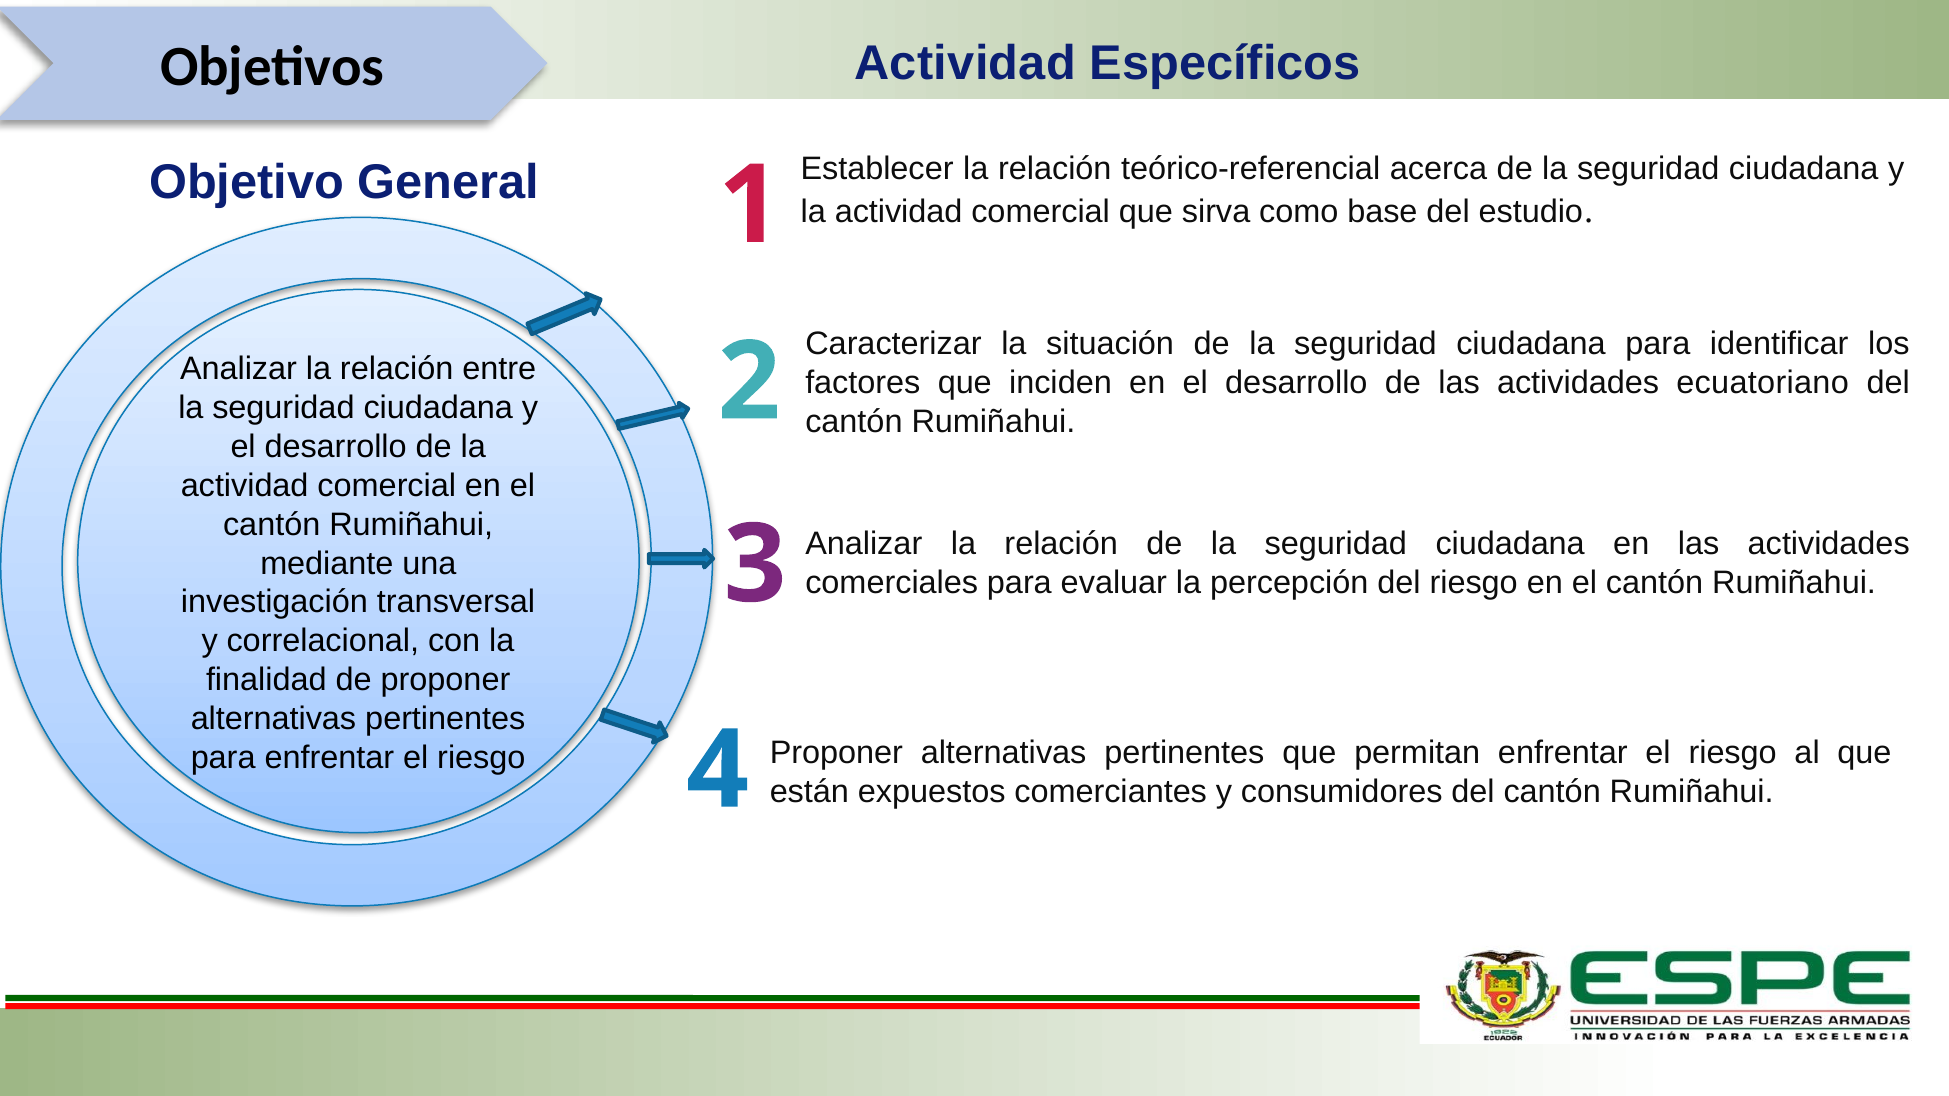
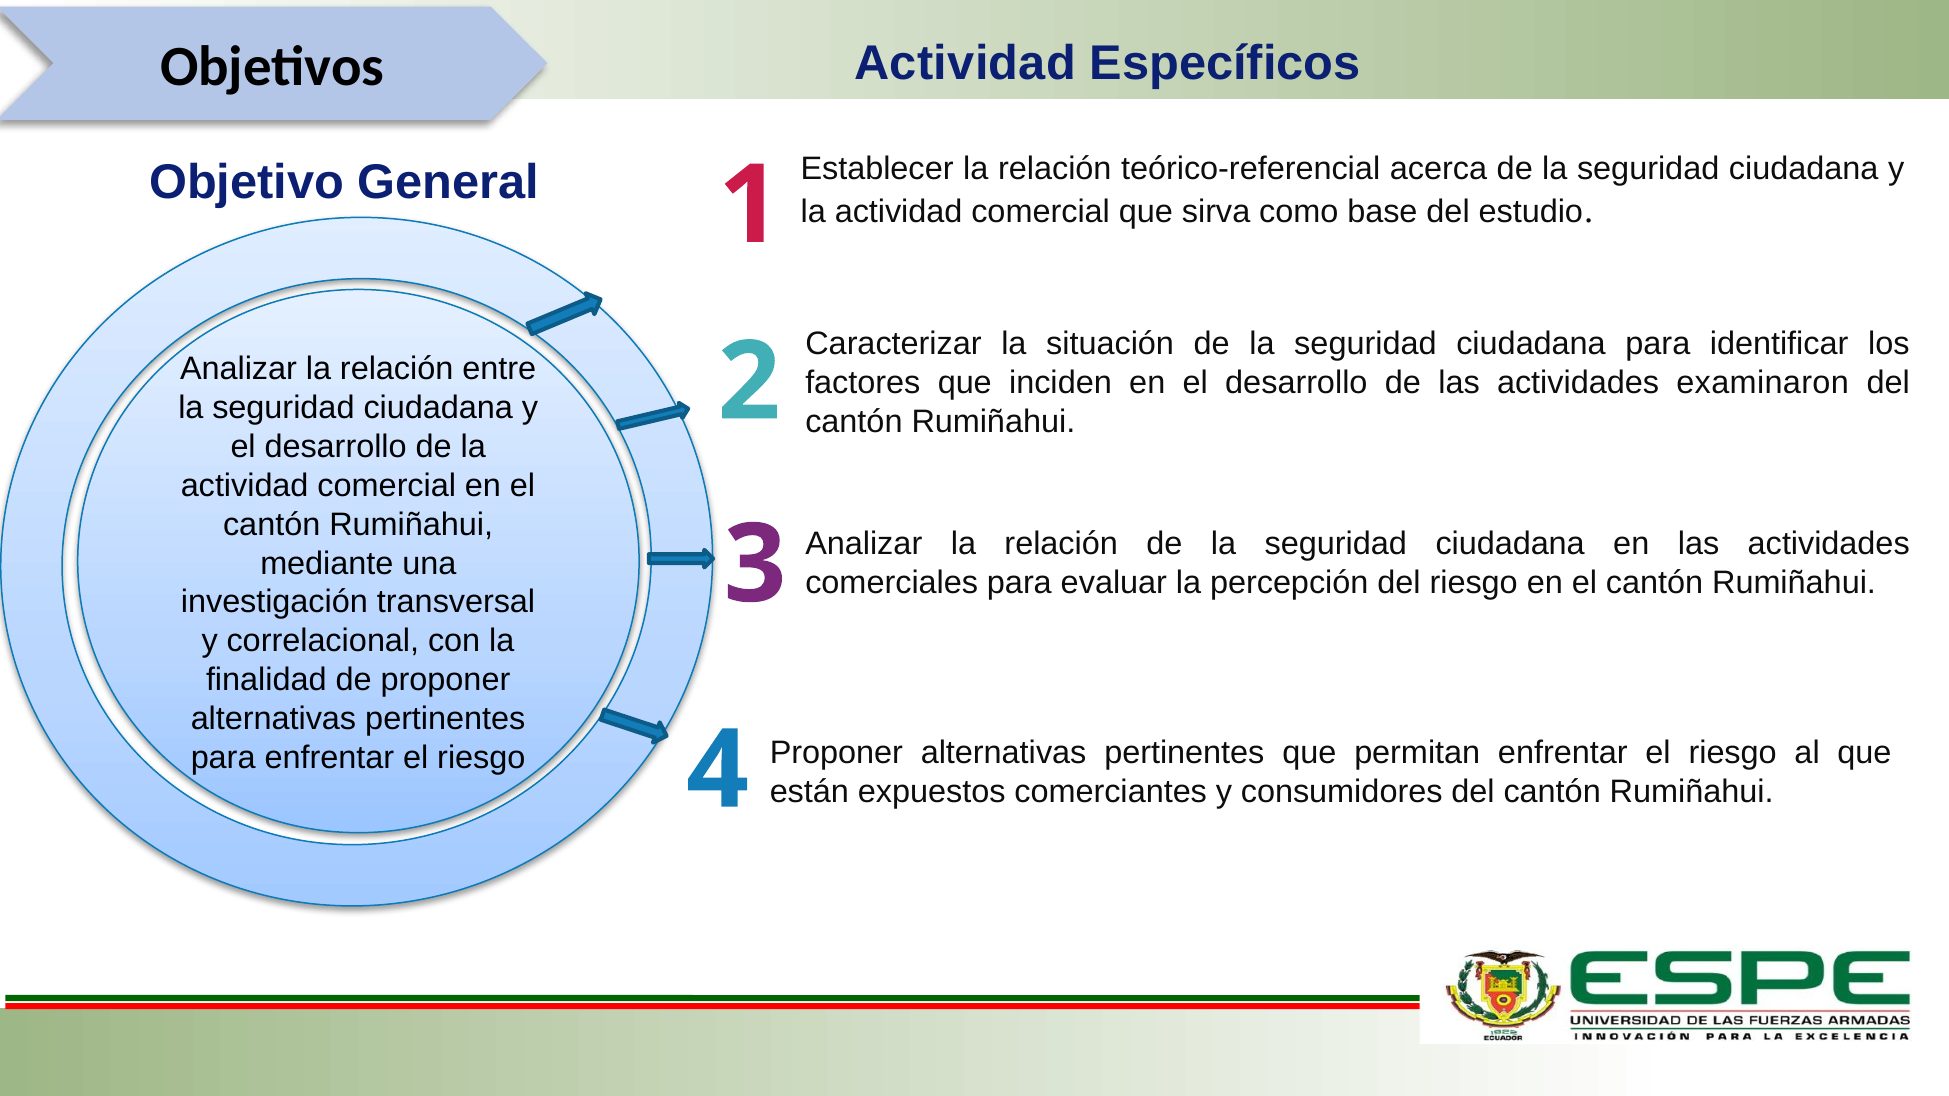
ecuatoriano: ecuatoriano -> examinaron
